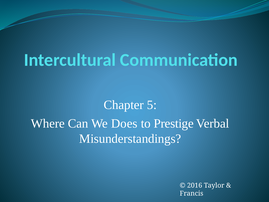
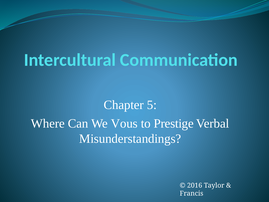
Does: Does -> Vous
